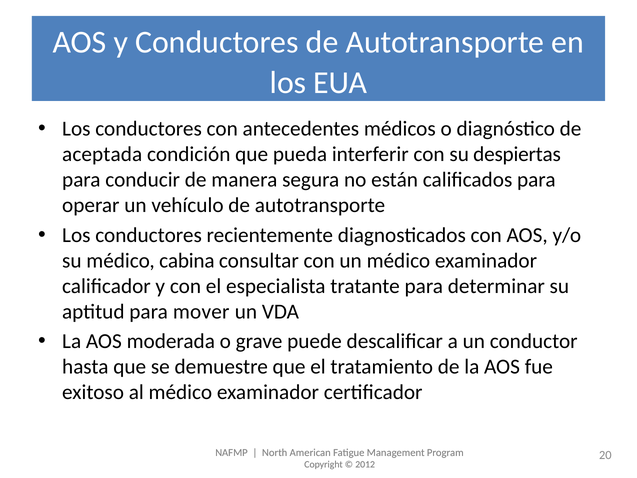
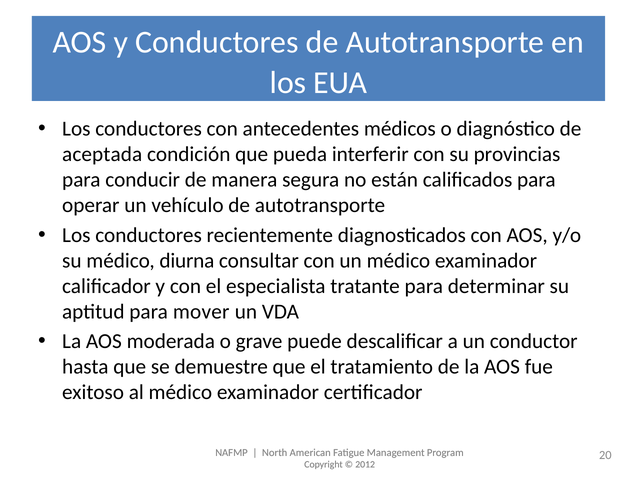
despiertas: despiertas -> provincias
cabina: cabina -> diurna
